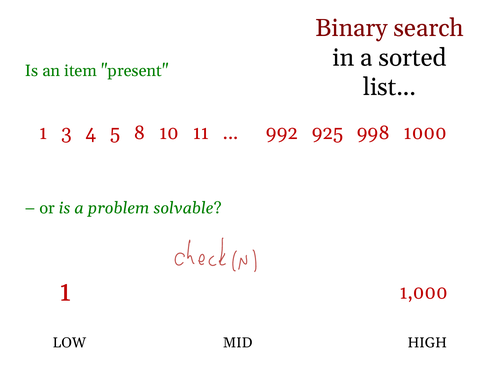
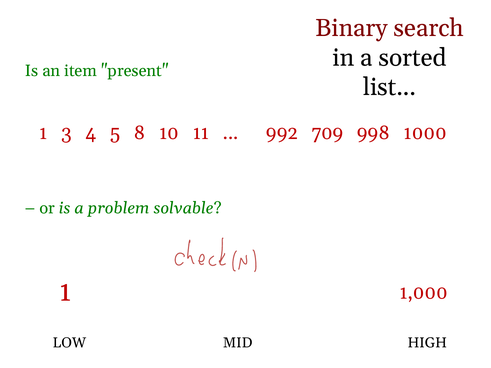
925: 925 -> 709
